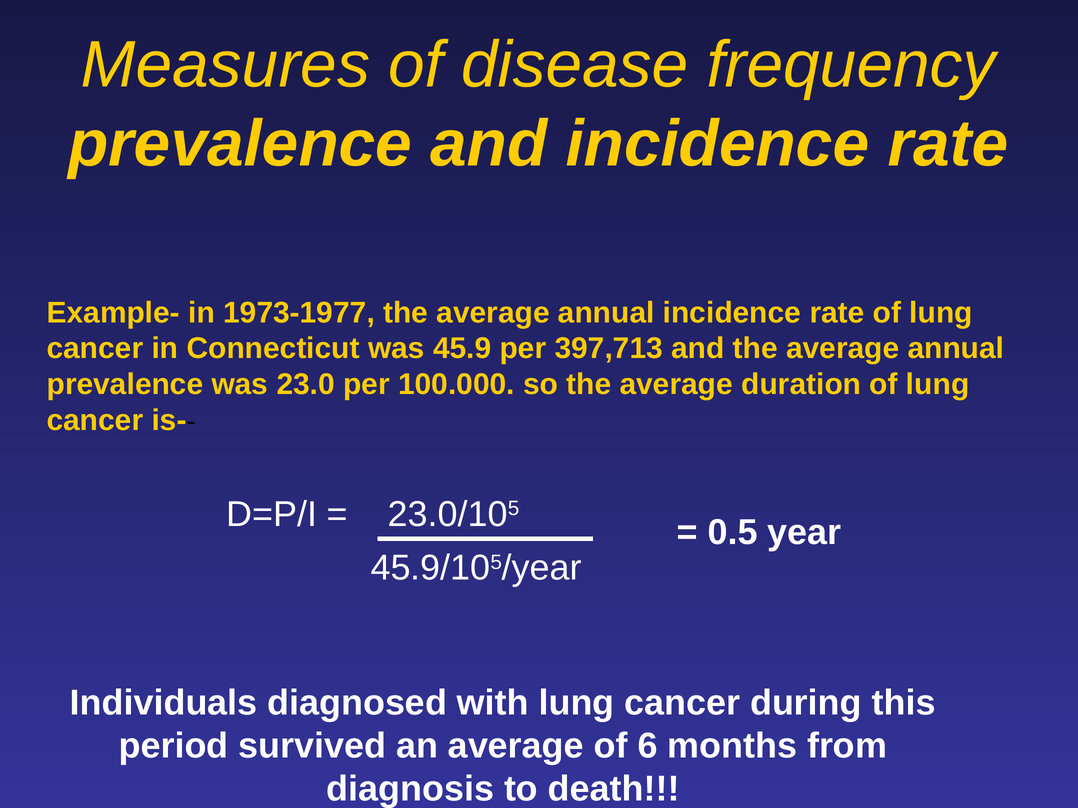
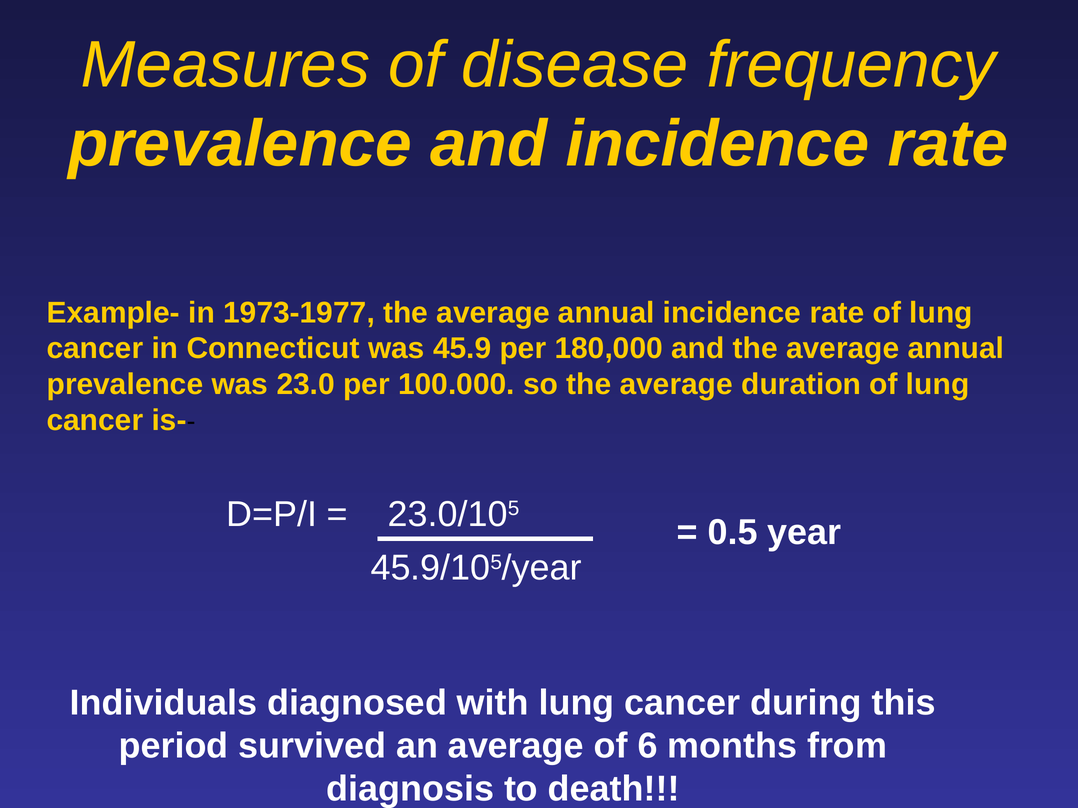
397,713: 397,713 -> 180,000
